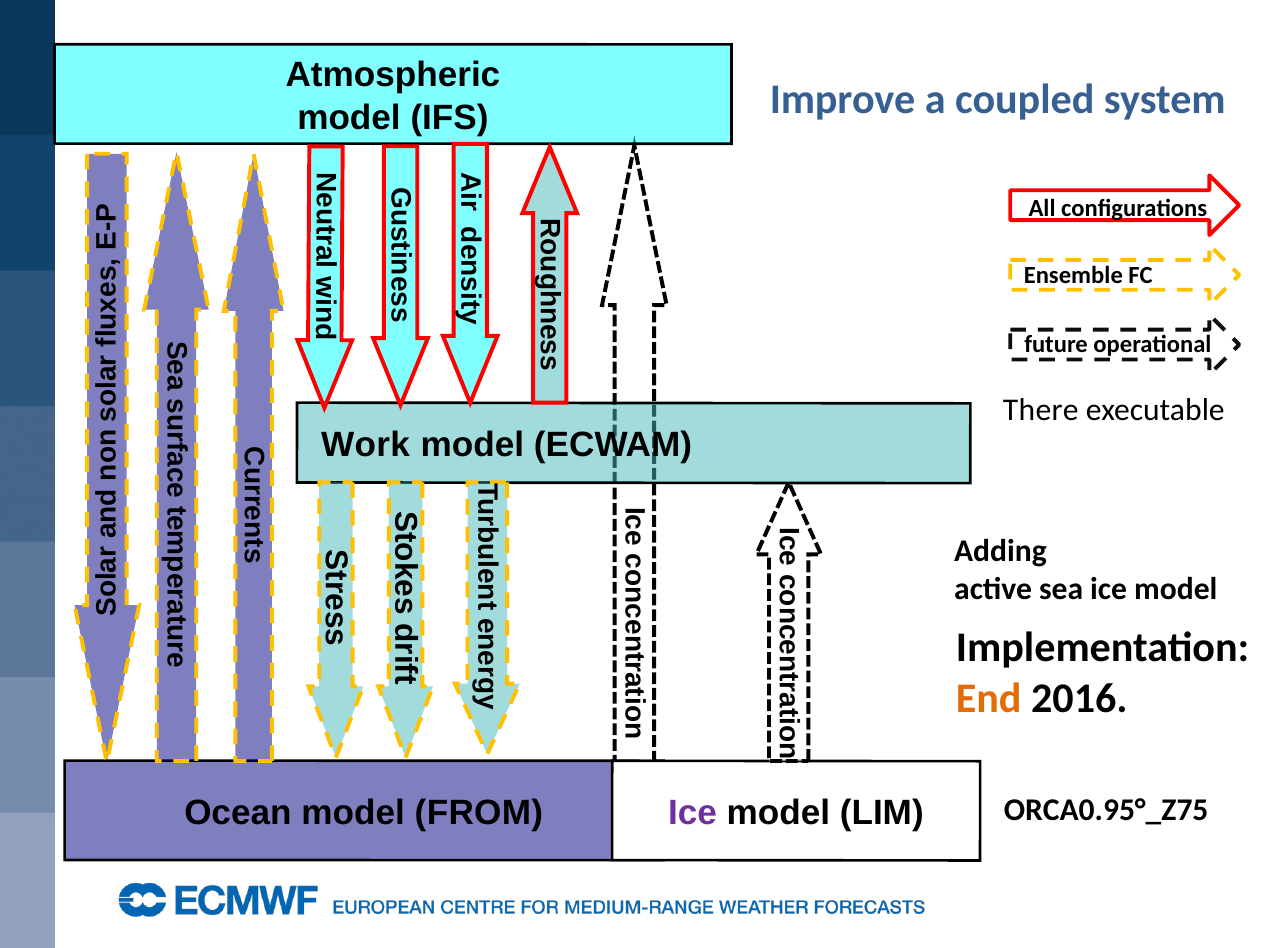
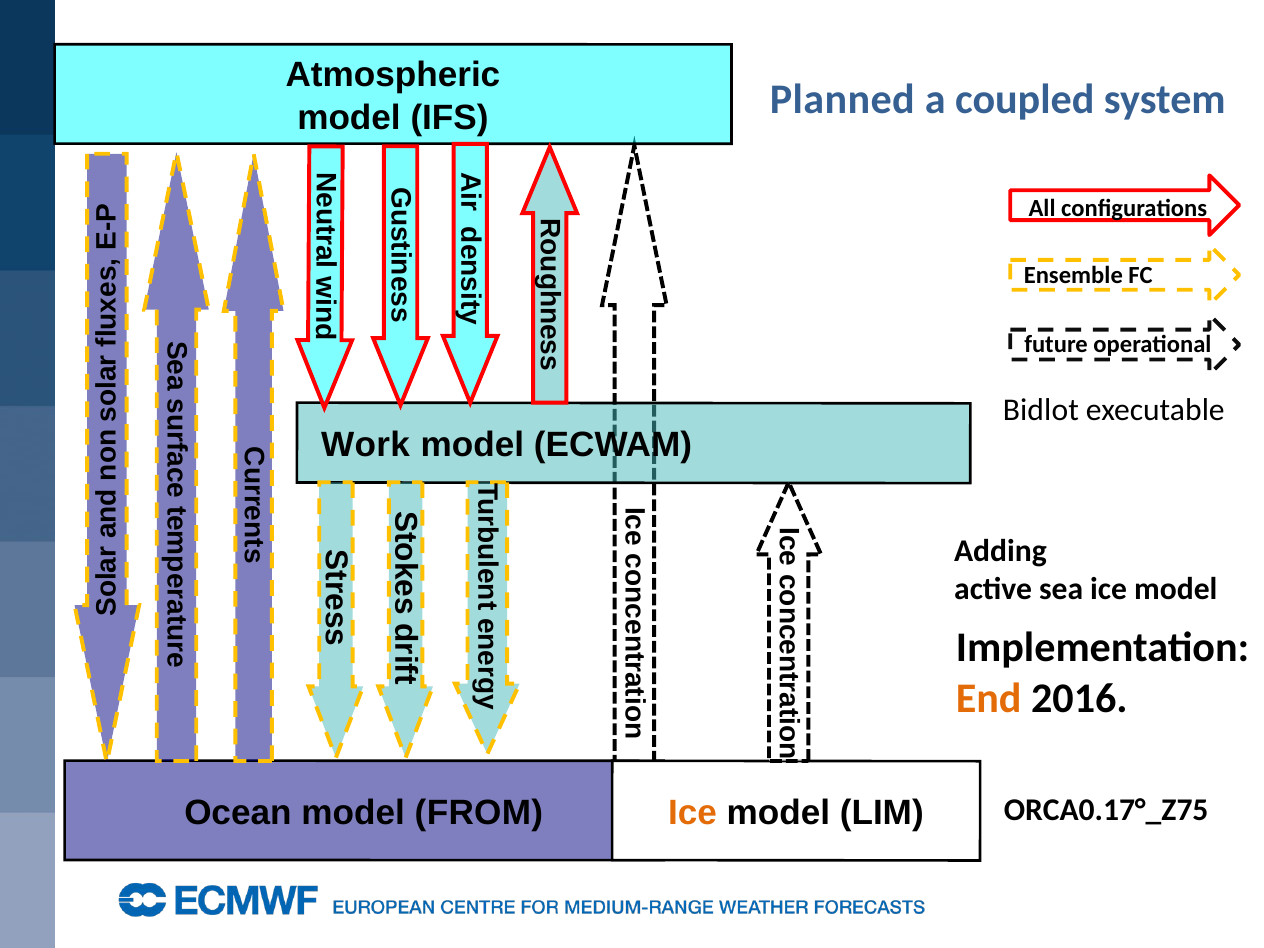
Improve: Improve -> Planned
There: There -> Bidlot
Ice at (692, 813) colour: purple -> orange
ORCA0.95°_Z75: ORCA0.95°_Z75 -> ORCA0.17°_Z75
